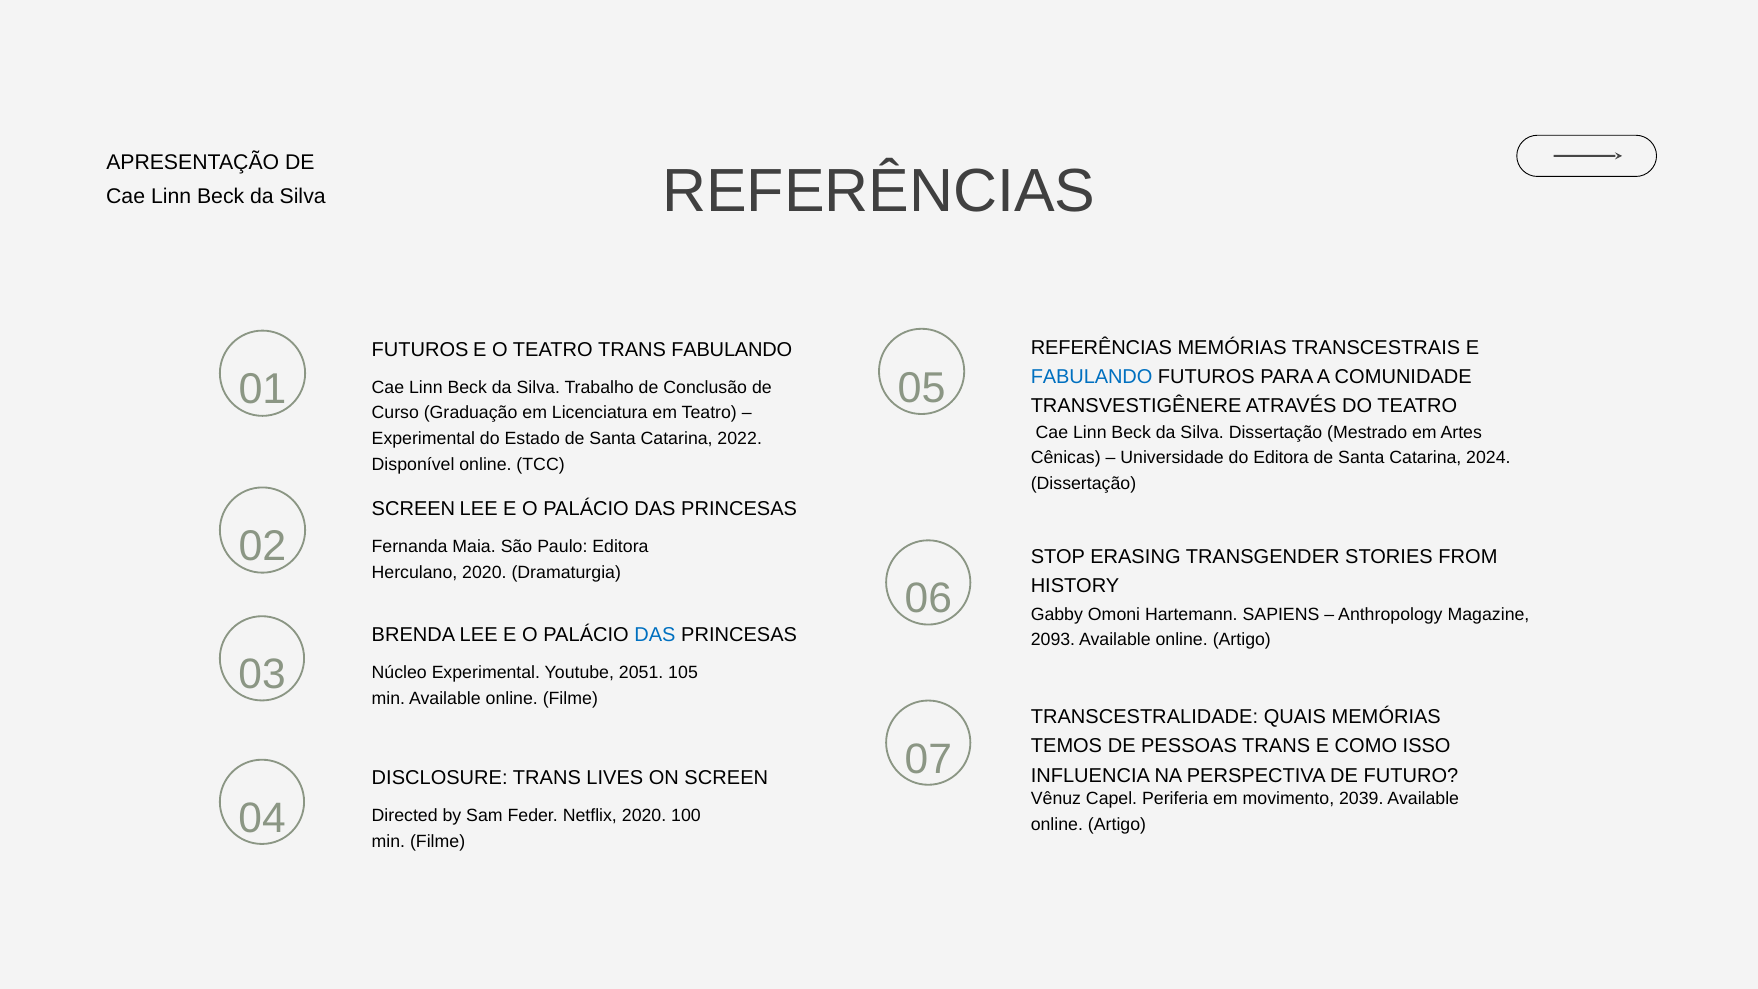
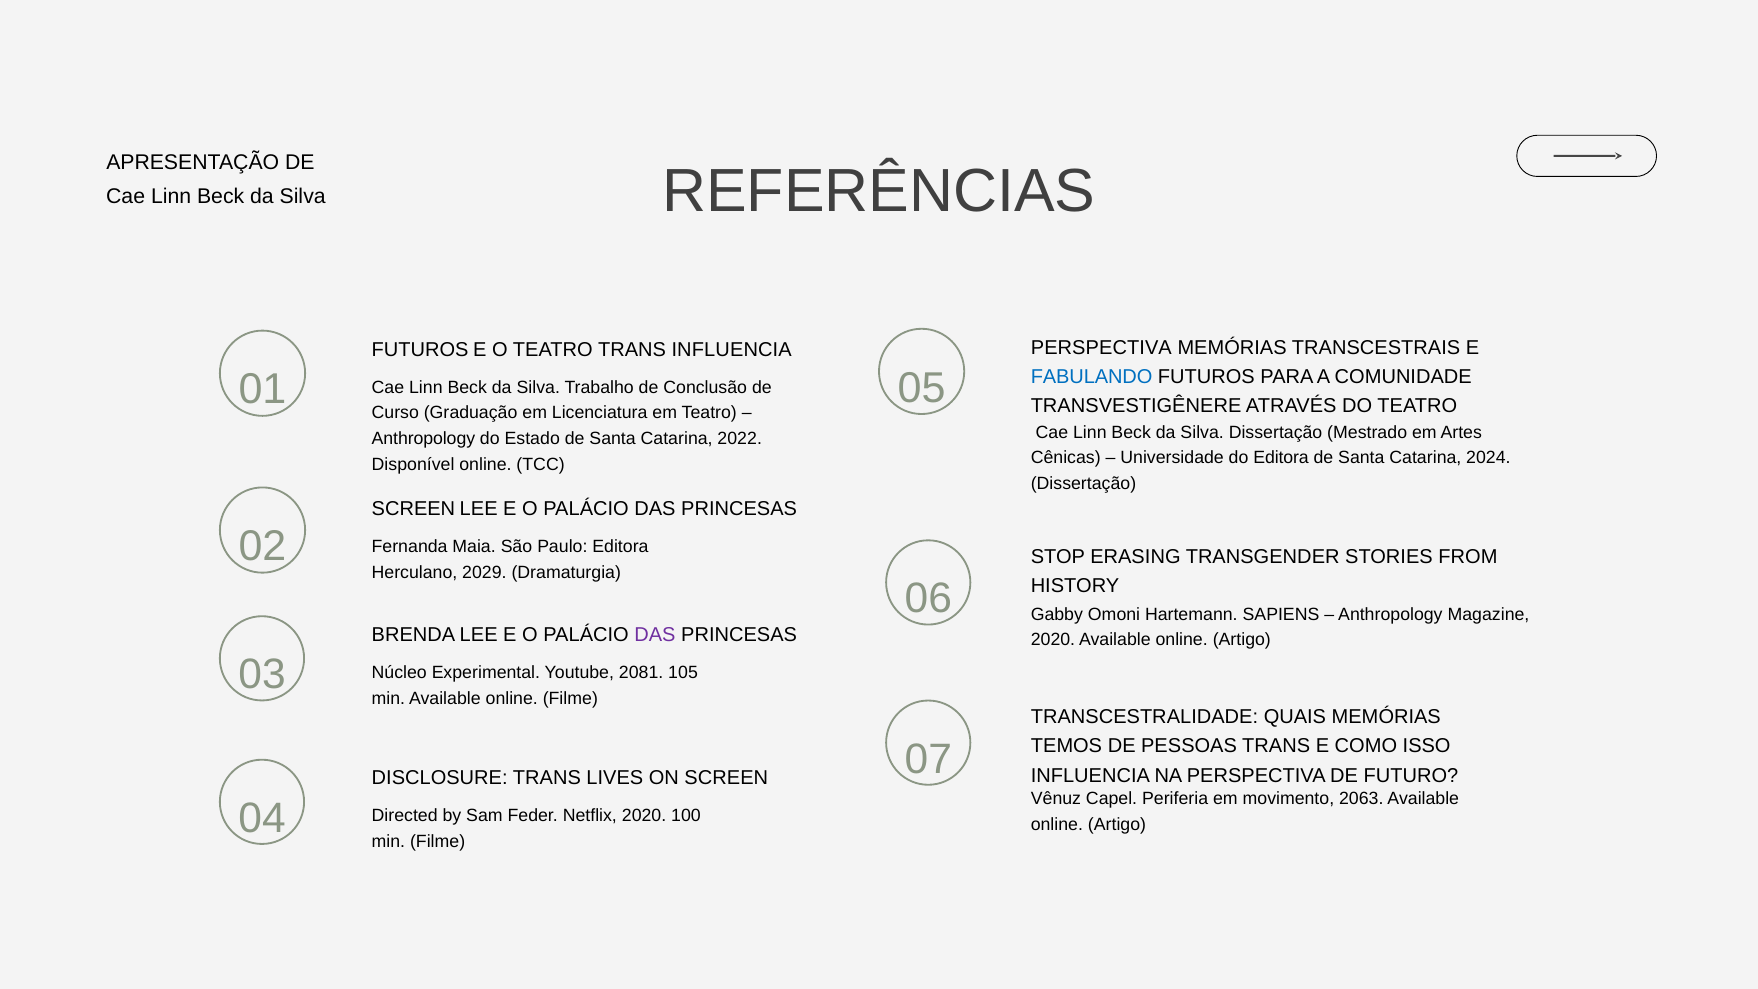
REFERÊNCIAS at (1101, 348): REFERÊNCIAS -> PERSPECTIVA
TRANS FABULANDO: FABULANDO -> INFLUENCIA
Experimental at (423, 439): Experimental -> Anthropology
Herculano 2020: 2020 -> 2029
DAS at (655, 635) colour: blue -> purple
2093 at (1053, 640): 2093 -> 2020
2051: 2051 -> 2081
2039: 2039 -> 2063
